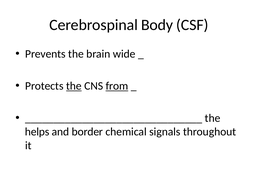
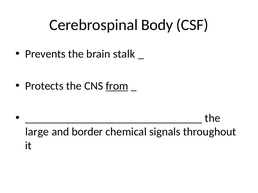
wide: wide -> stalk
the at (74, 86) underline: present -> none
helps: helps -> large
